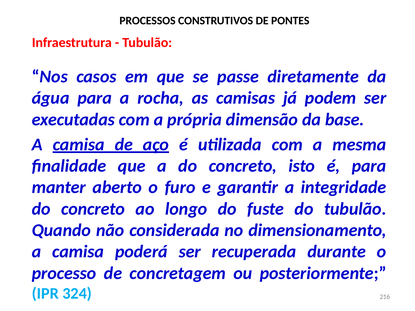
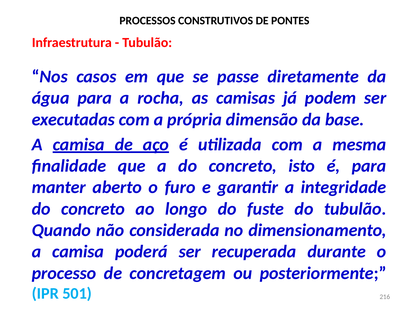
324: 324 -> 501
